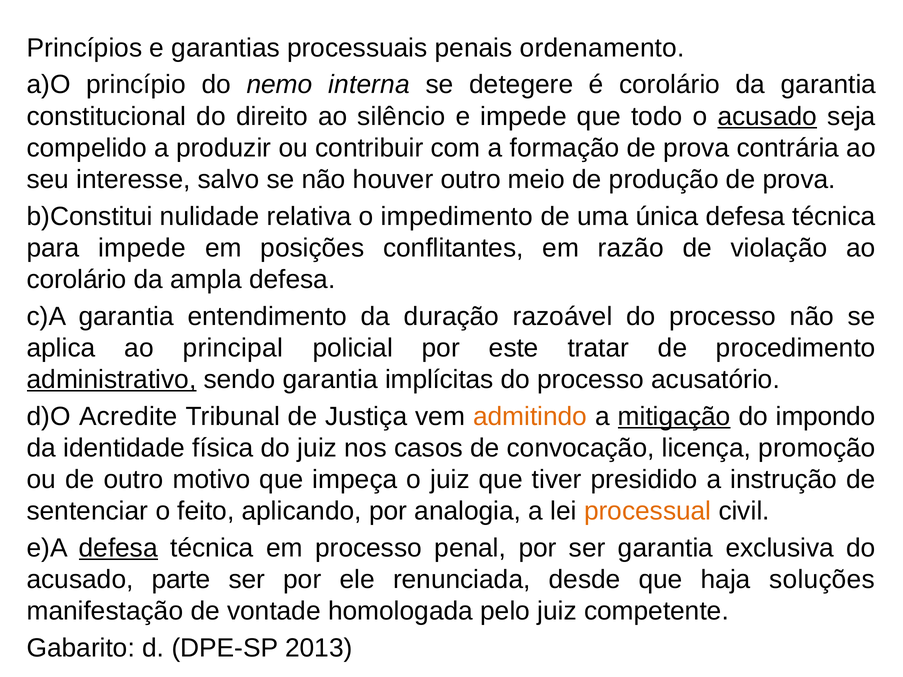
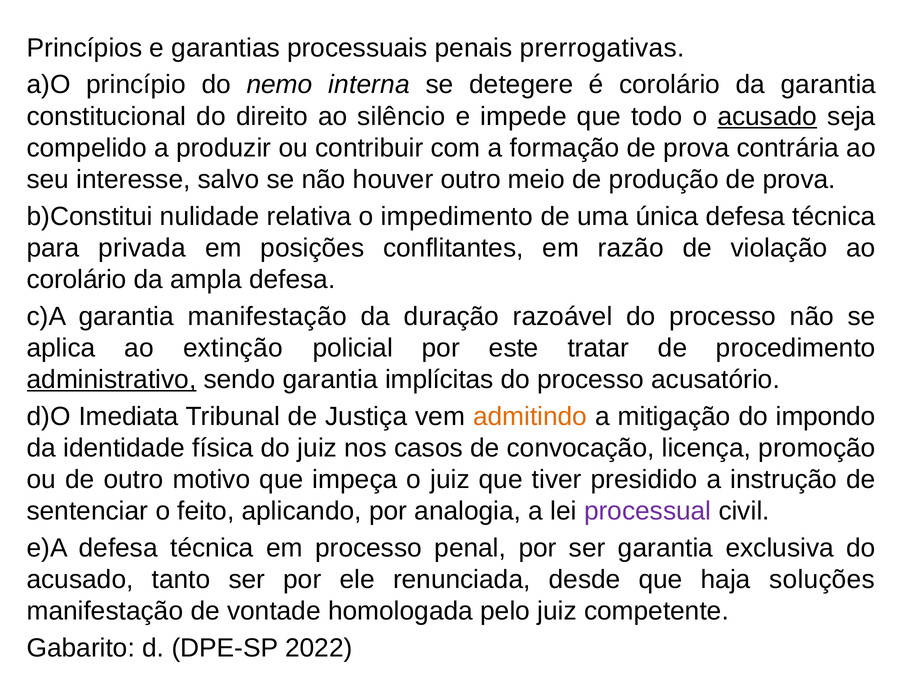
ordenamento: ordenamento -> prerrogativas
para impede: impede -> privada
garantia entendimento: entendimento -> manifestação
principal: principal -> extinção
Acredite: Acredite -> Imediata
mitigação underline: present -> none
processual colour: orange -> purple
defesa at (118, 548) underline: present -> none
parte: parte -> tanto
2013: 2013 -> 2022
